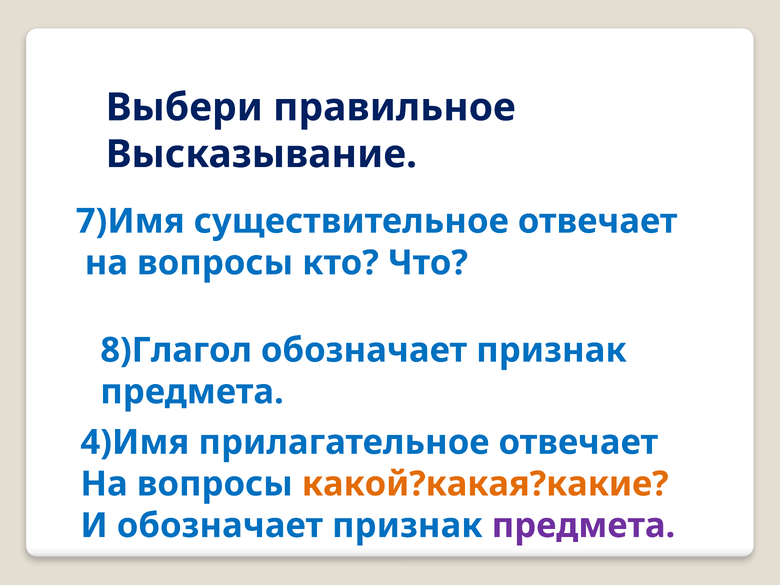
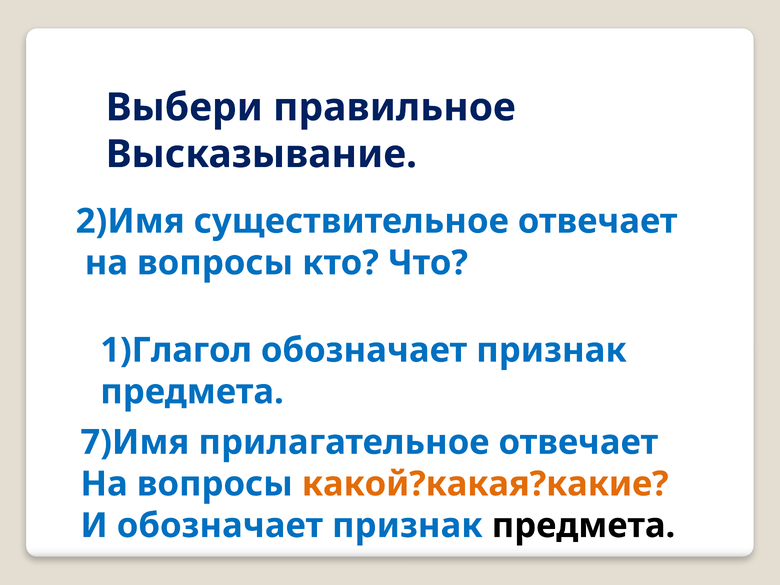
7)Имя: 7)Имя -> 2)Имя
8)Глагол: 8)Глагол -> 1)Глагол
4)Имя: 4)Имя -> 7)Имя
предмета at (583, 526) colour: purple -> black
